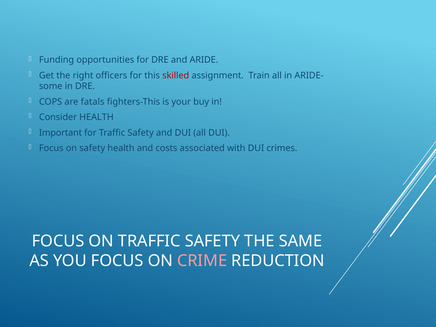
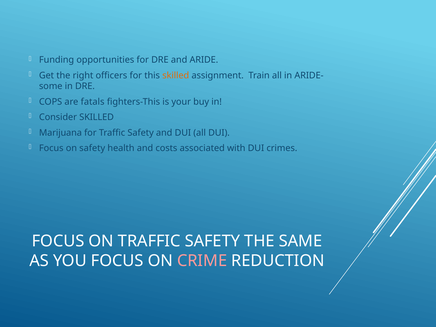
skilled at (176, 75) colour: red -> orange
Consider HEALTH: HEALTH -> SKILLED
Important: Important -> Marijuana
